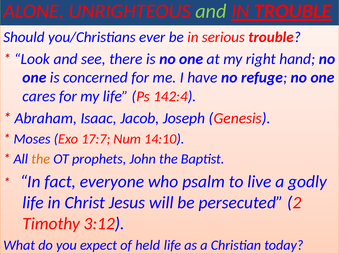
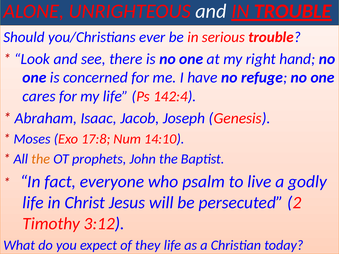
and at (211, 11) colour: light green -> white
17:7: 17:7 -> 17:8
held: held -> they
